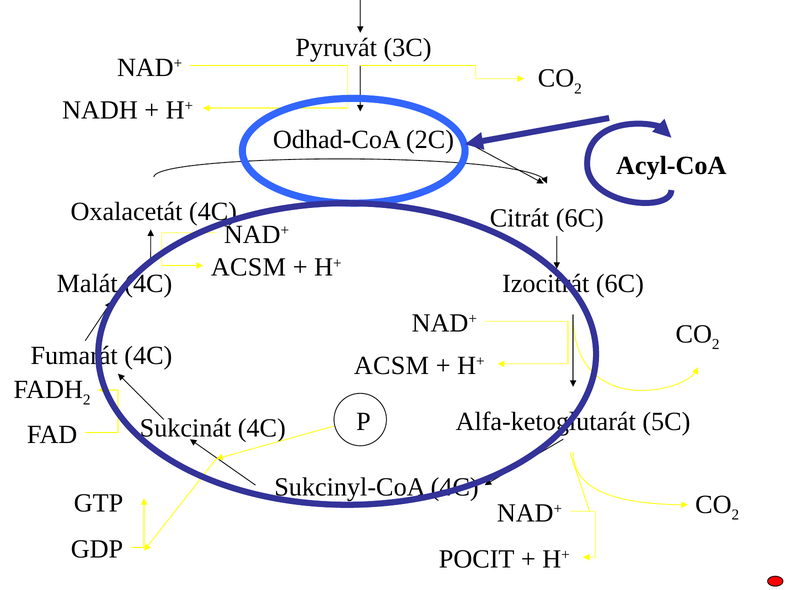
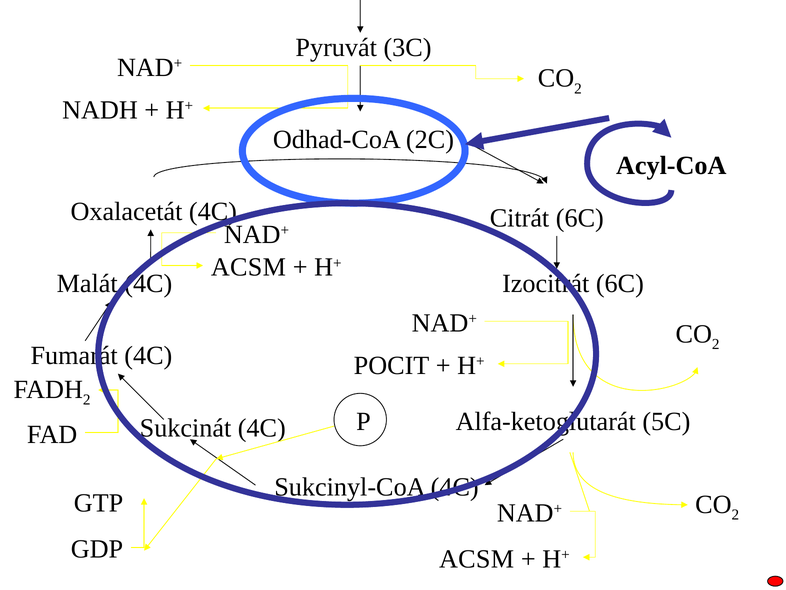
ACSM at (391, 365): ACSM -> POCIT
POCIT at (477, 559): POCIT -> ACSM
